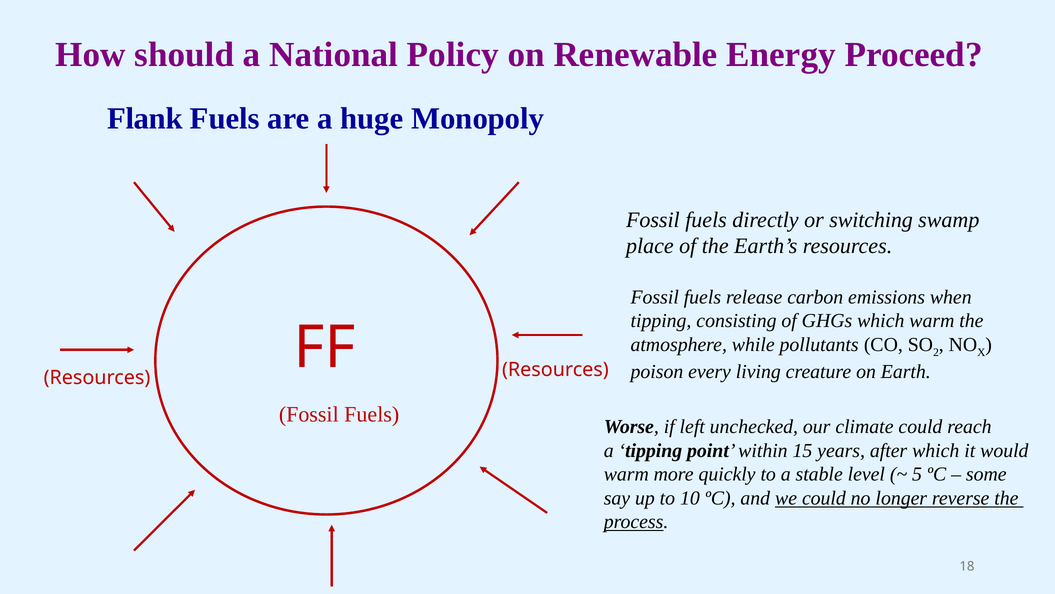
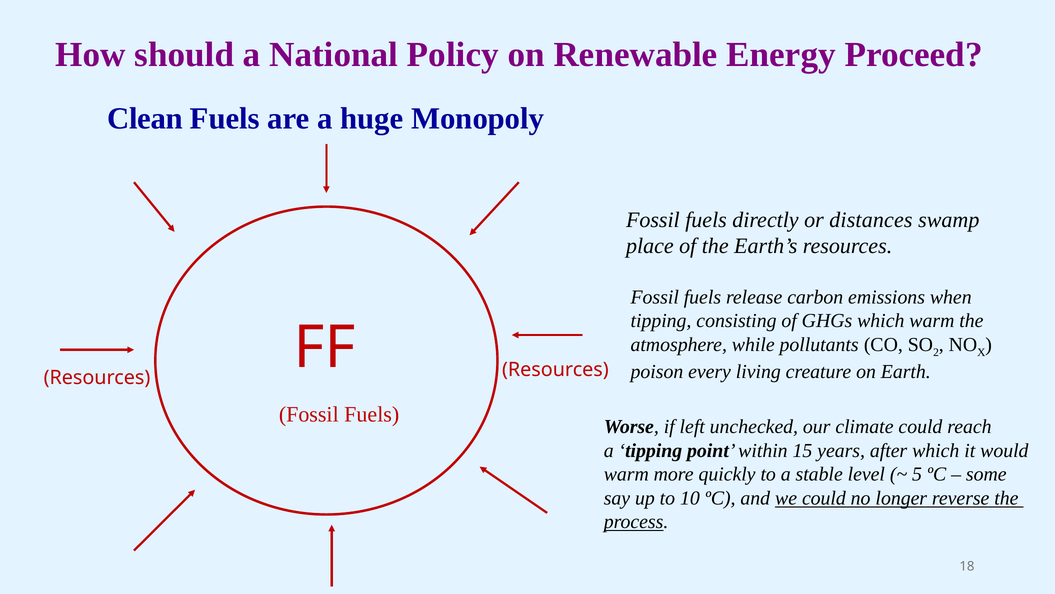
Flank: Flank -> Clean
switching: switching -> distances
